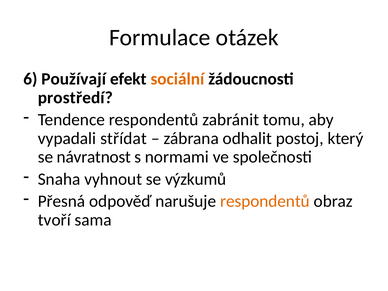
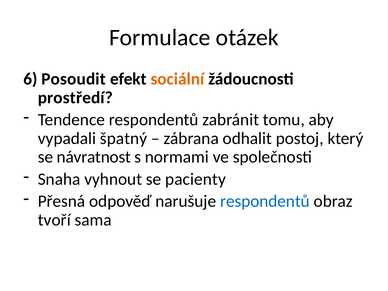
Používají: Používají -> Posoudit
střídat: střídat -> špatný
výzkumů: výzkumů -> pacienty
respondentů at (265, 201) colour: orange -> blue
